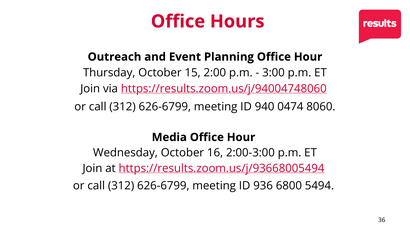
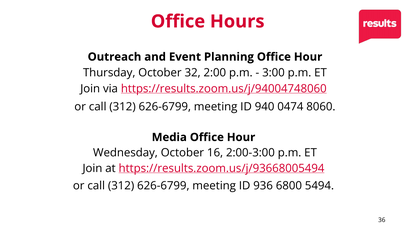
15: 15 -> 32
